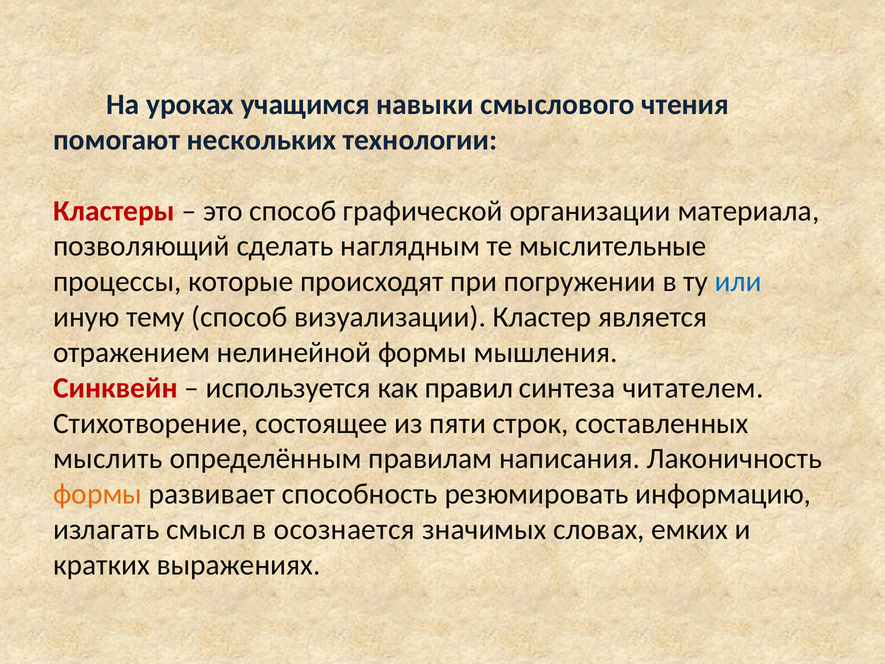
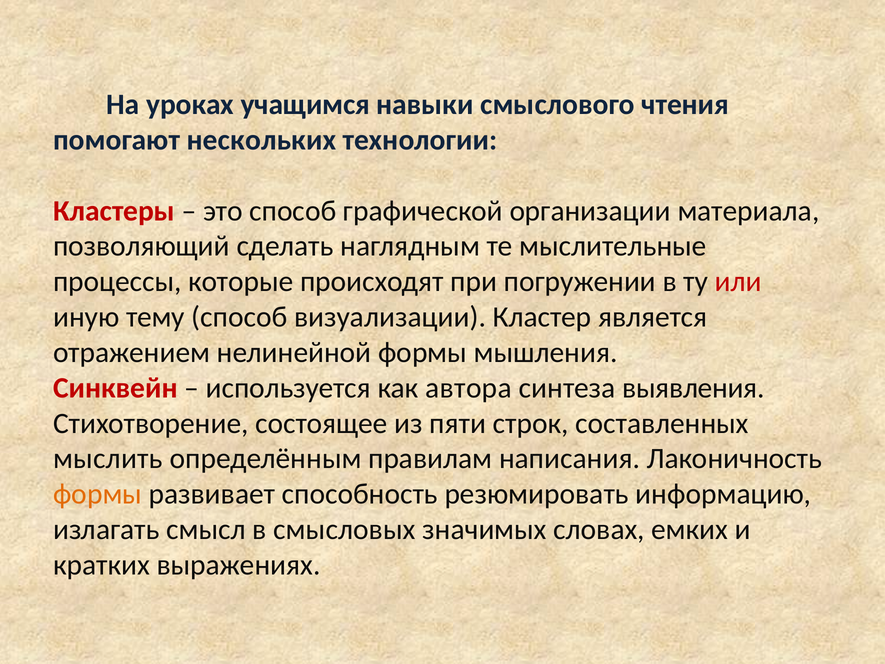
или colour: blue -> red
правил: правил -> автора
читателем: читателем -> выявления
осознается: осознается -> смысловых
